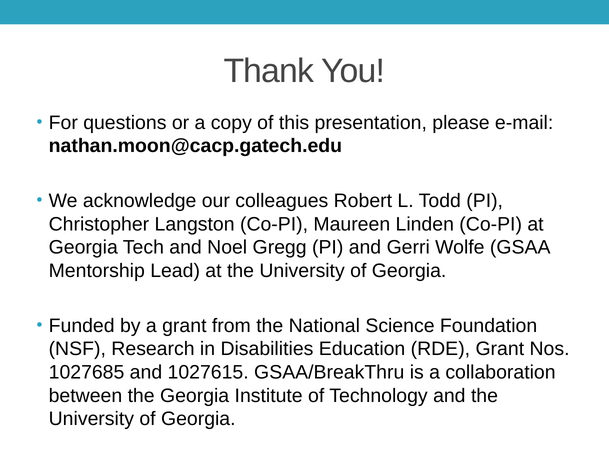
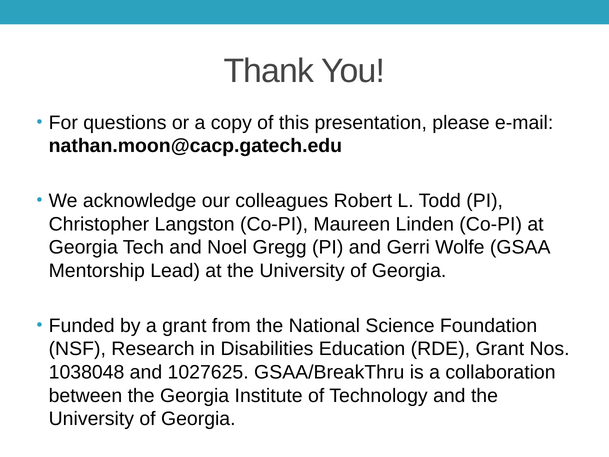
1027685: 1027685 -> 1038048
1027615: 1027615 -> 1027625
